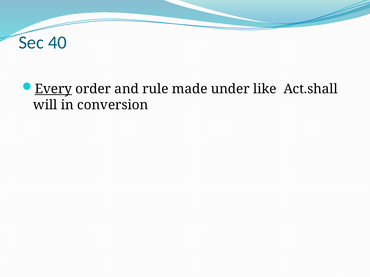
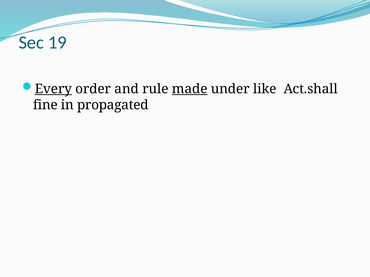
40: 40 -> 19
made underline: none -> present
will: will -> fine
conversion: conversion -> propagated
